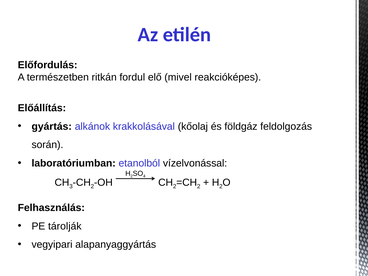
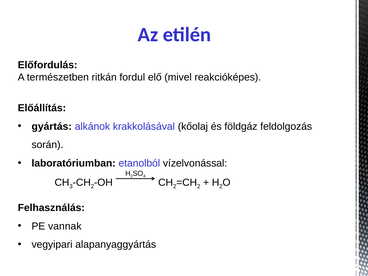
tárolják: tárolják -> vannak
